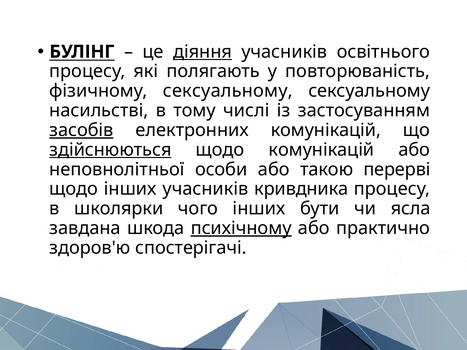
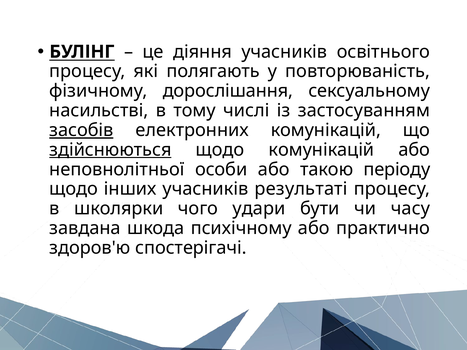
діяння underline: present -> none
фізичному сексуальному: сексуальному -> дорослішання
перерві: перерві -> періоду
кривдника: кривдника -> результаті
чого інших: інших -> удари
ясла: ясла -> часу
психічному underline: present -> none
